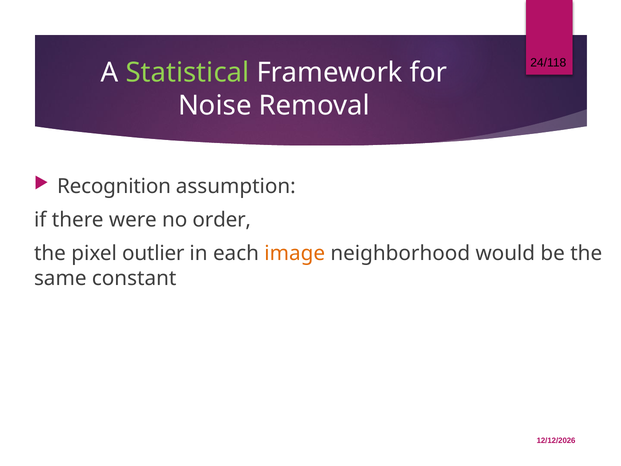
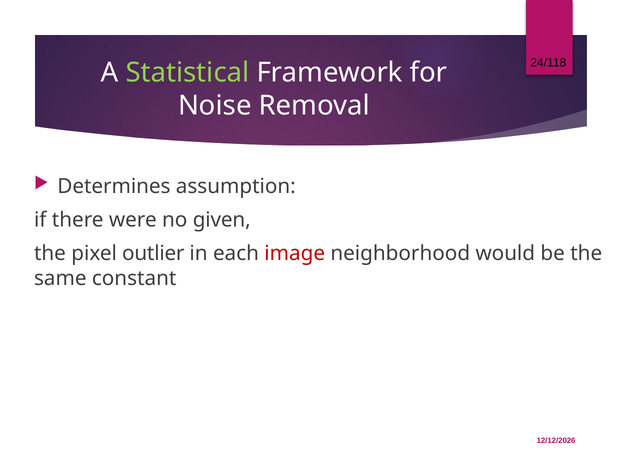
Recognition: Recognition -> Determines
order: order -> given
image colour: orange -> red
